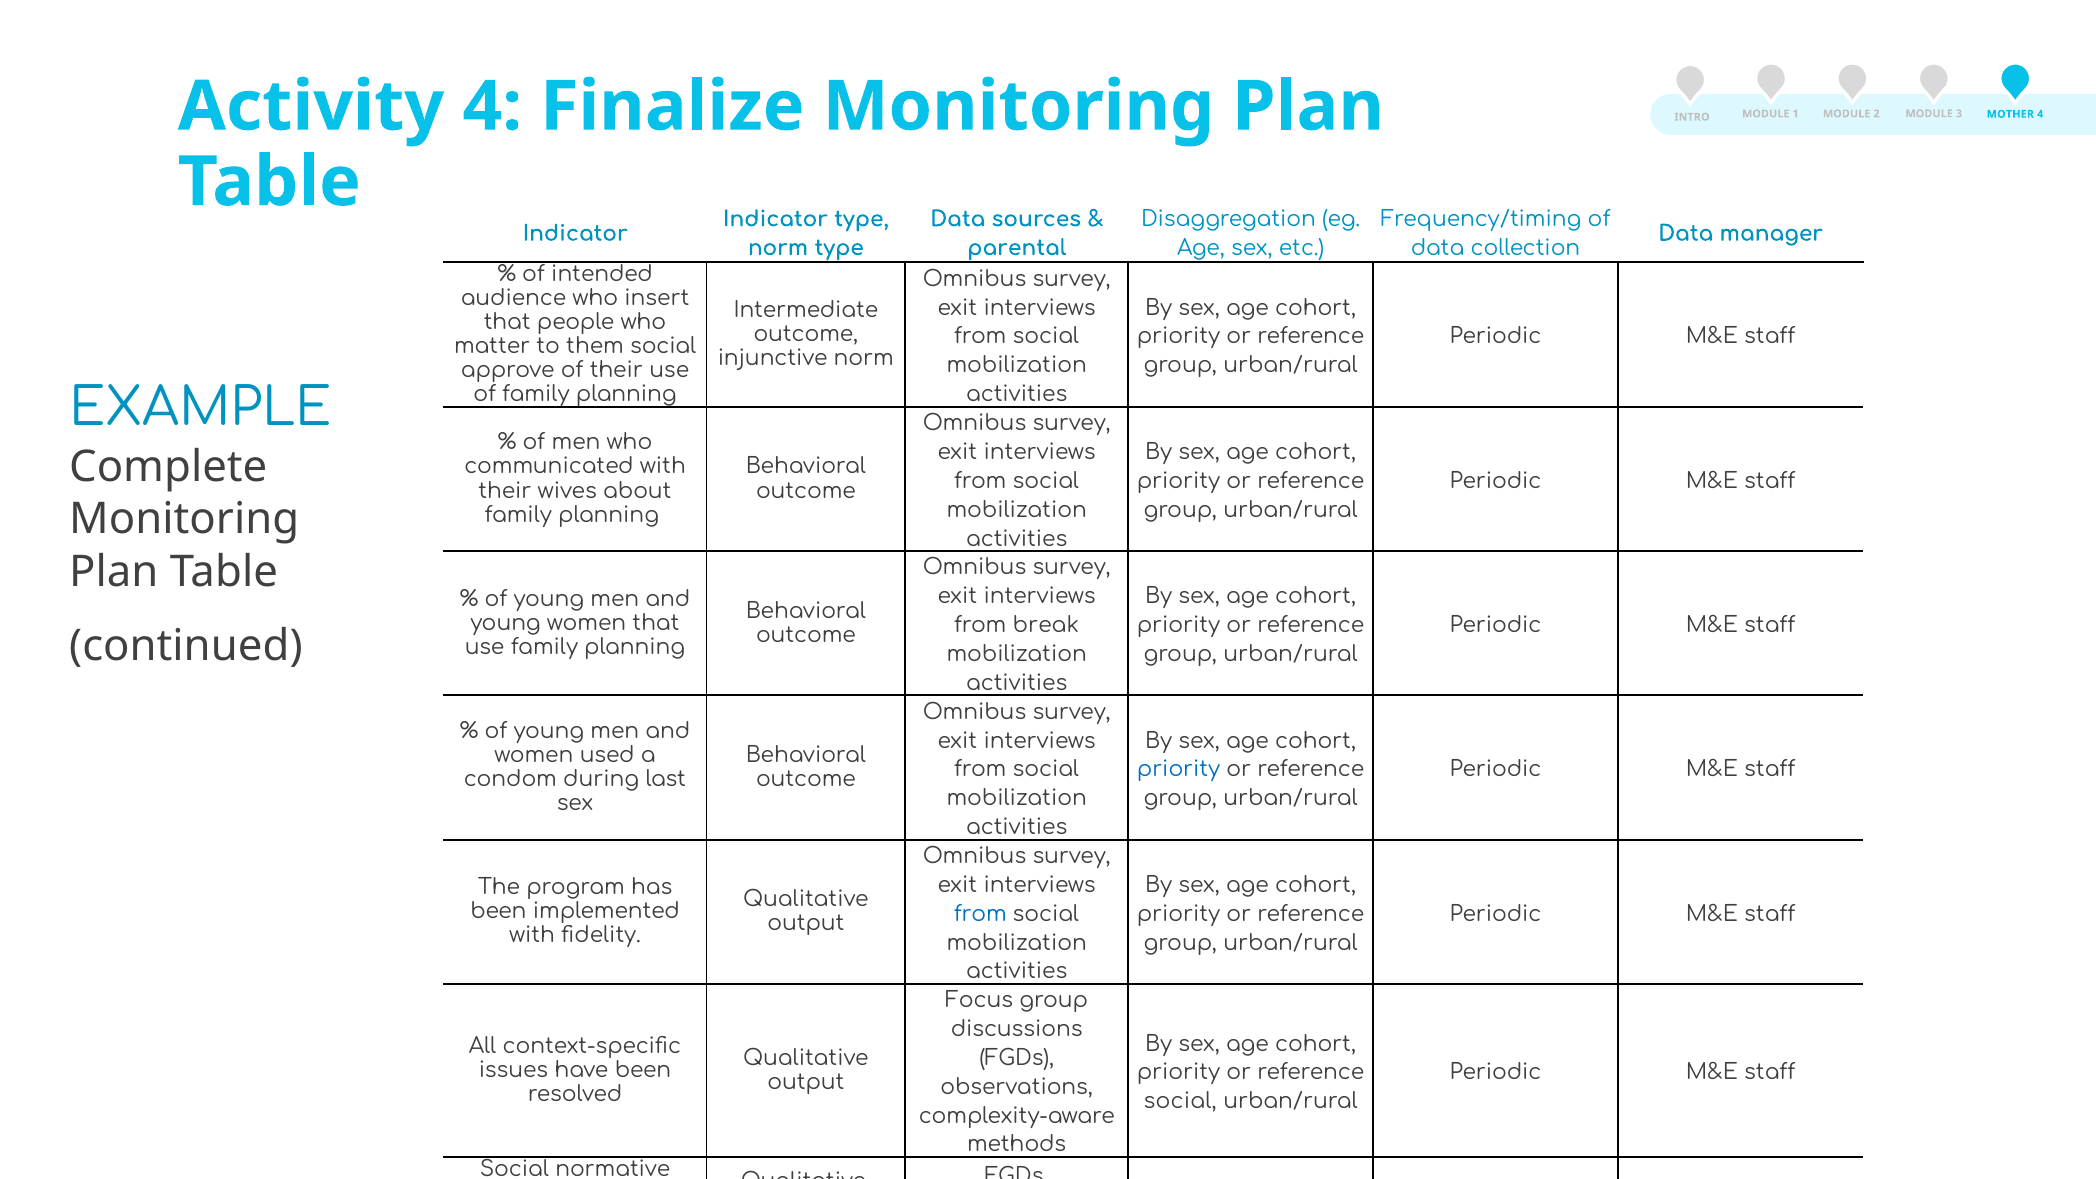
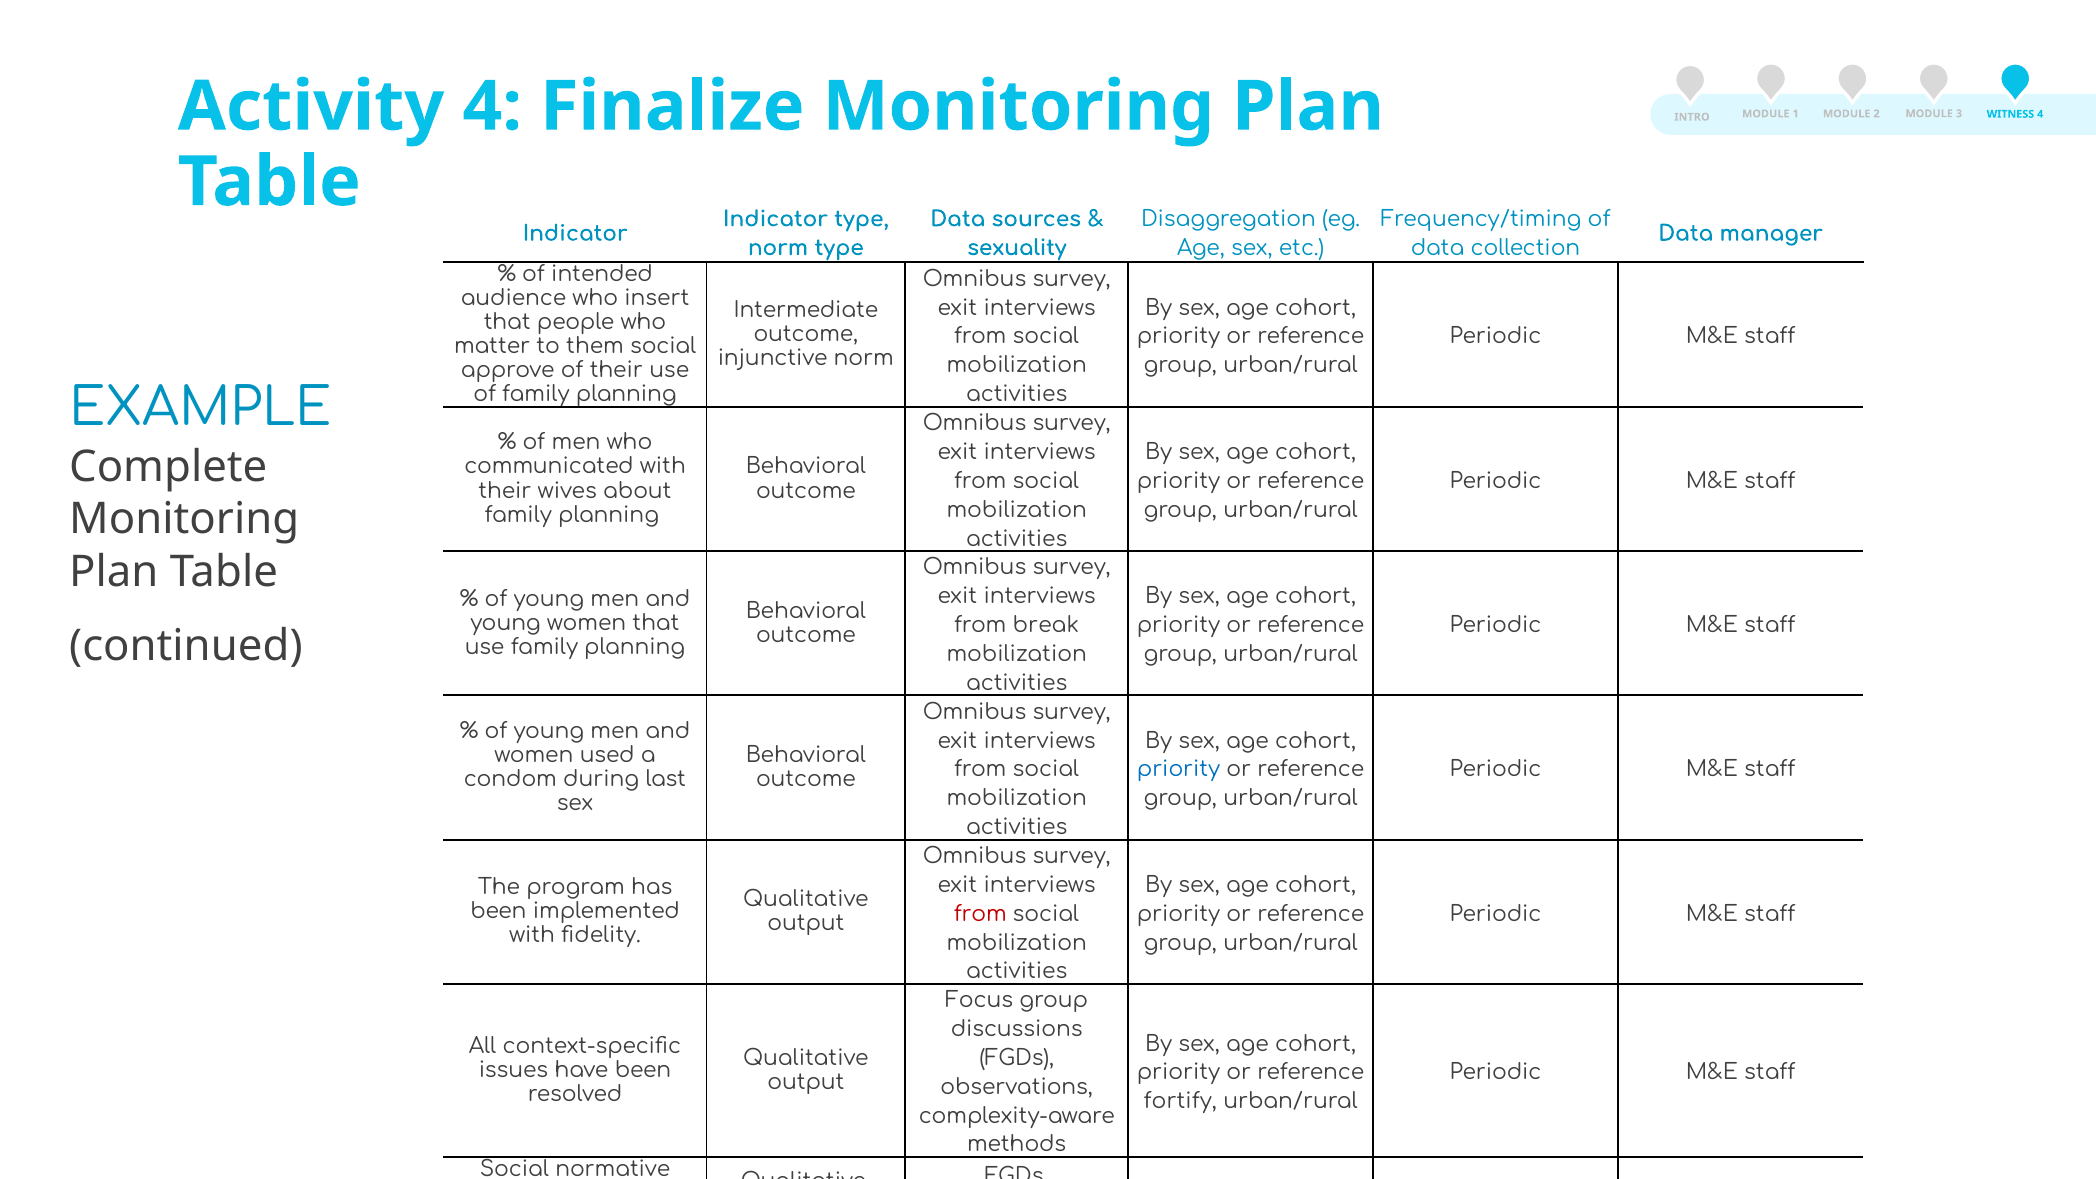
MOTHER: MOTHER -> WITNESS
parental: parental -> sexuality
from at (980, 914) colour: blue -> red
social at (1180, 1101): social -> fortify
